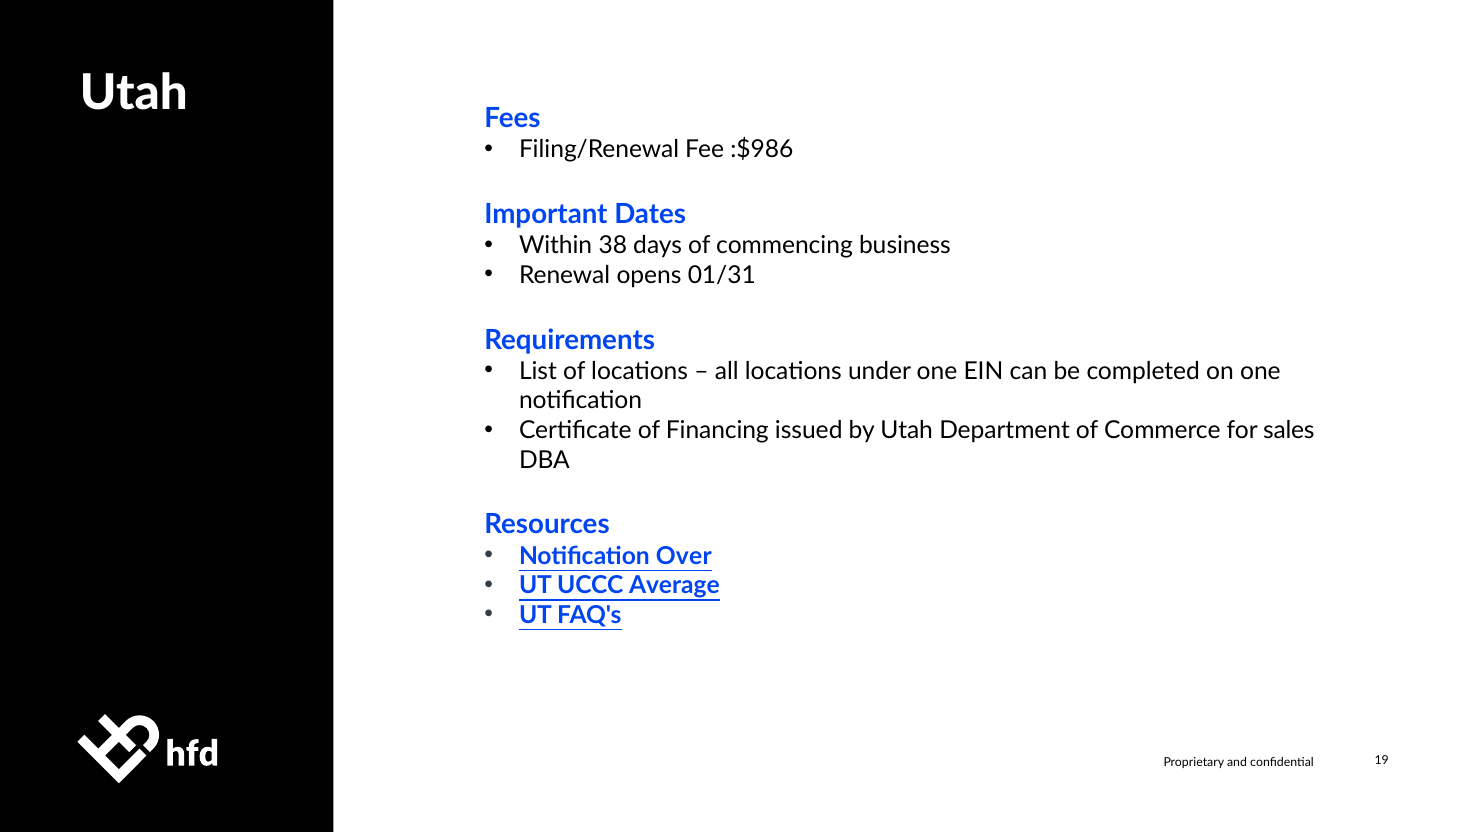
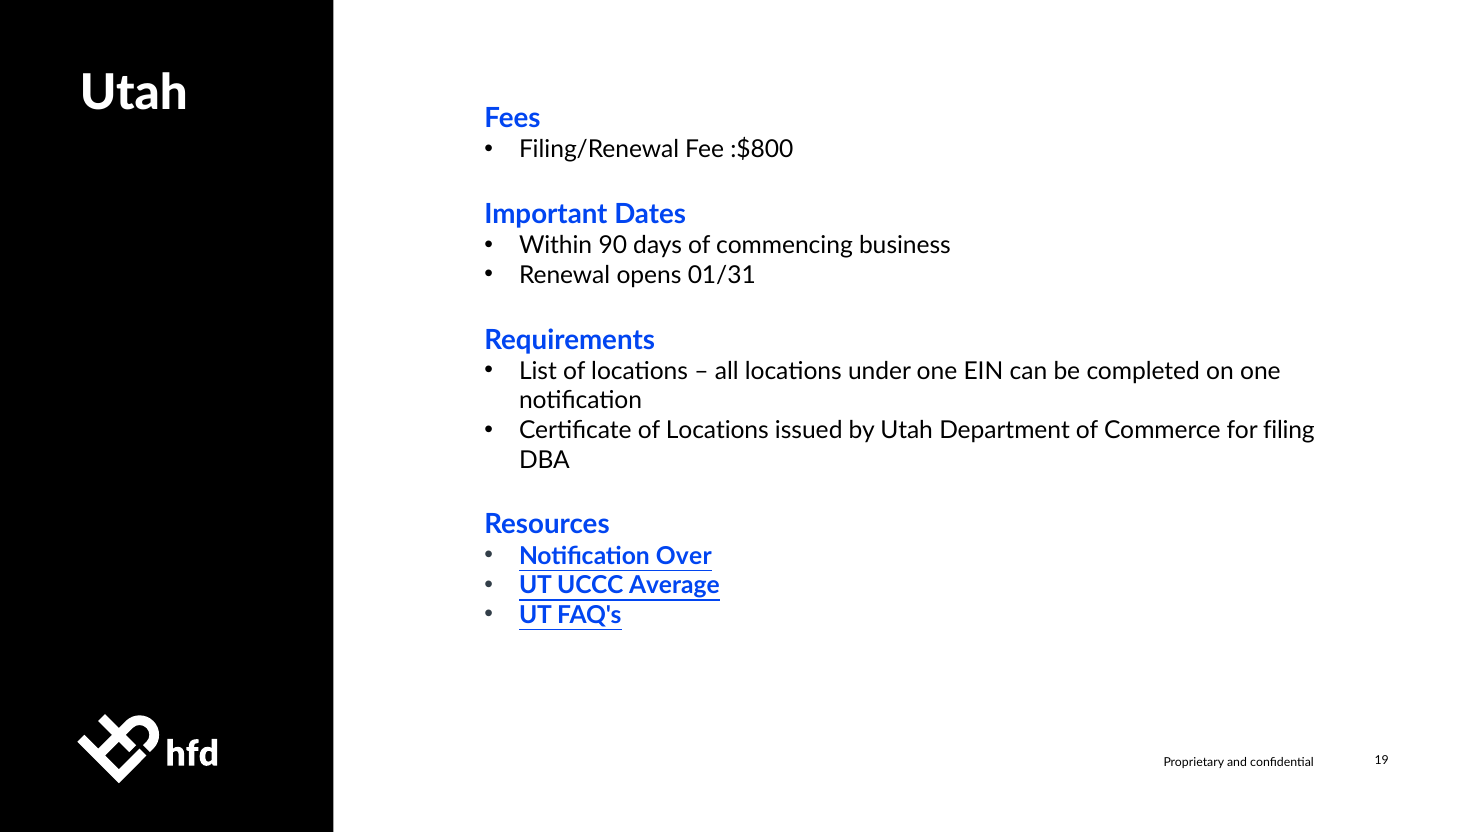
:$986: :$986 -> :$800
38: 38 -> 90
Certificate of Financing: Financing -> Locations
sales: sales -> filing
